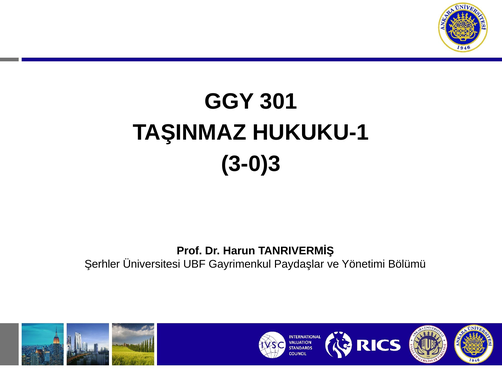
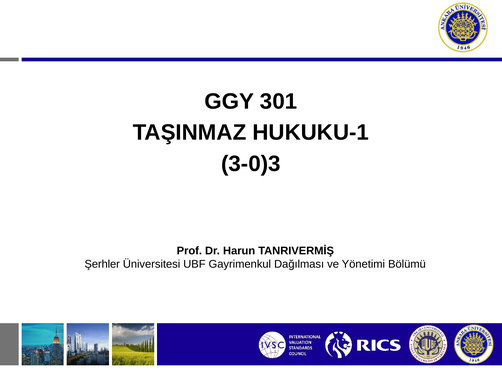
Paydaşlar: Paydaşlar -> Dağılması
